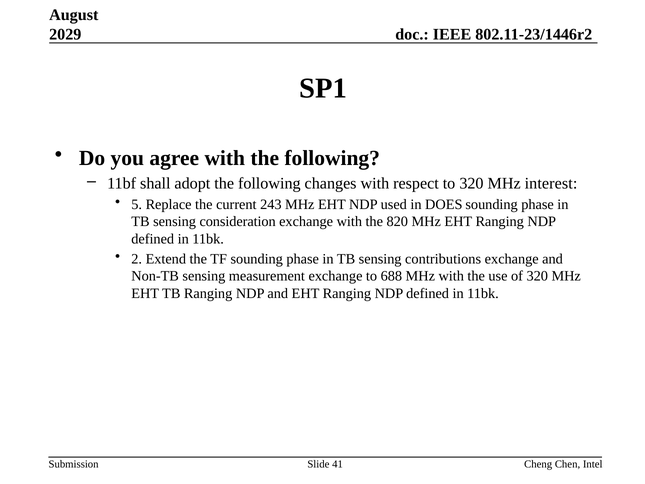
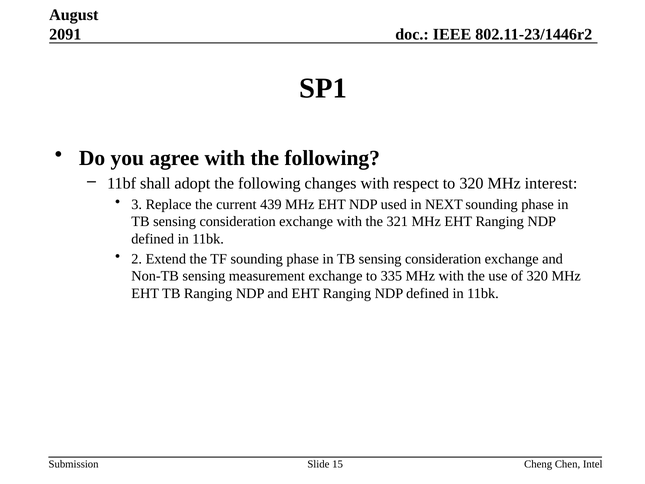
2029: 2029 -> 2091
5: 5 -> 3
243: 243 -> 439
DOES: DOES -> NEXT
820: 820 -> 321
contributions at (443, 259): contributions -> consideration
688: 688 -> 335
41: 41 -> 15
